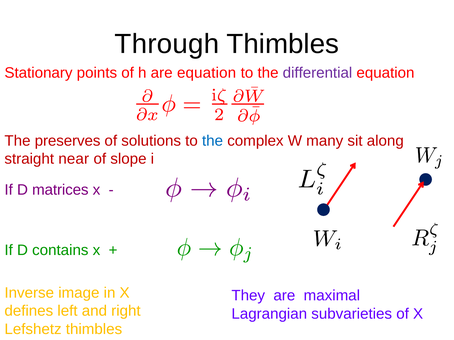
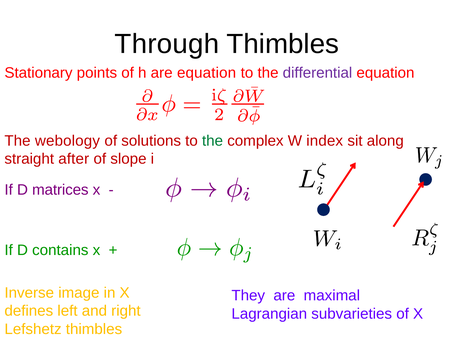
preserves: preserves -> webology
the at (213, 141) colour: blue -> green
many: many -> index
near: near -> after
